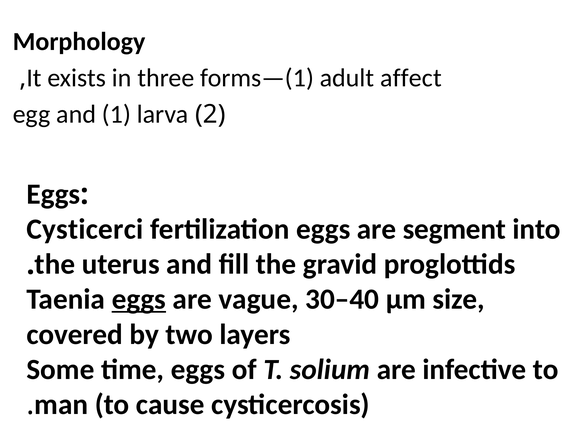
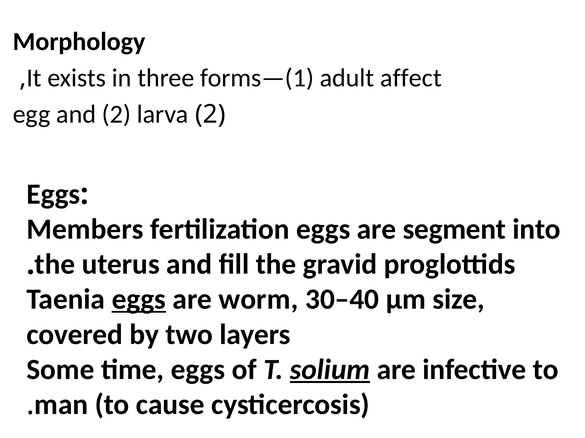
and 1: 1 -> 2
Cysticerci: Cysticerci -> Members
vague: vague -> worm
solium underline: none -> present
